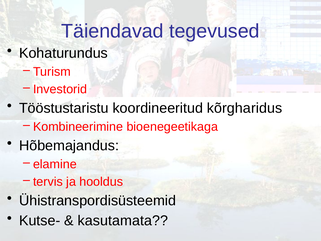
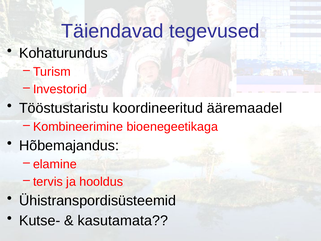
kõrgharidus: kõrgharidus -> ääremaadel
